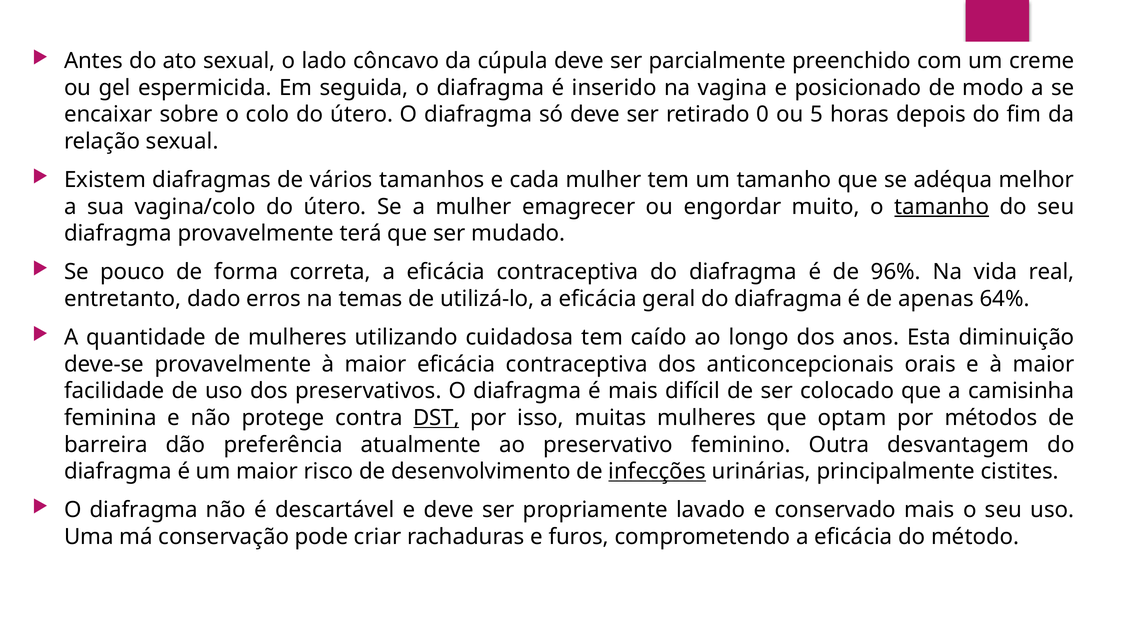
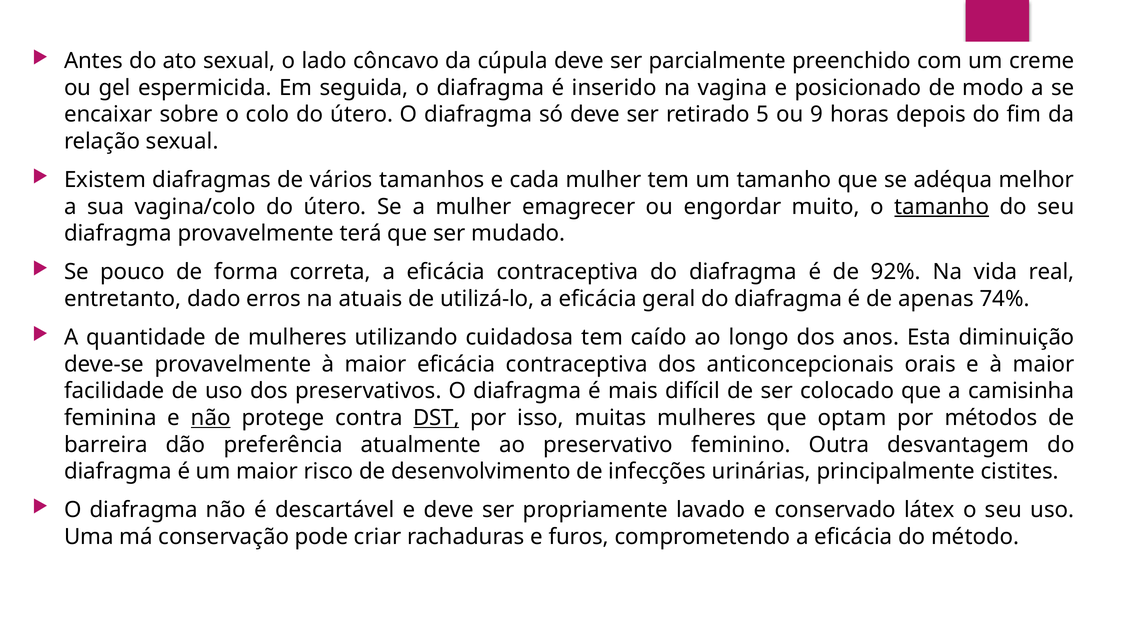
0: 0 -> 5
5: 5 -> 9
96%: 96% -> 92%
temas: temas -> atuais
64%: 64% -> 74%
não at (211, 417) underline: none -> present
infecções underline: present -> none
conservado mais: mais -> látex
